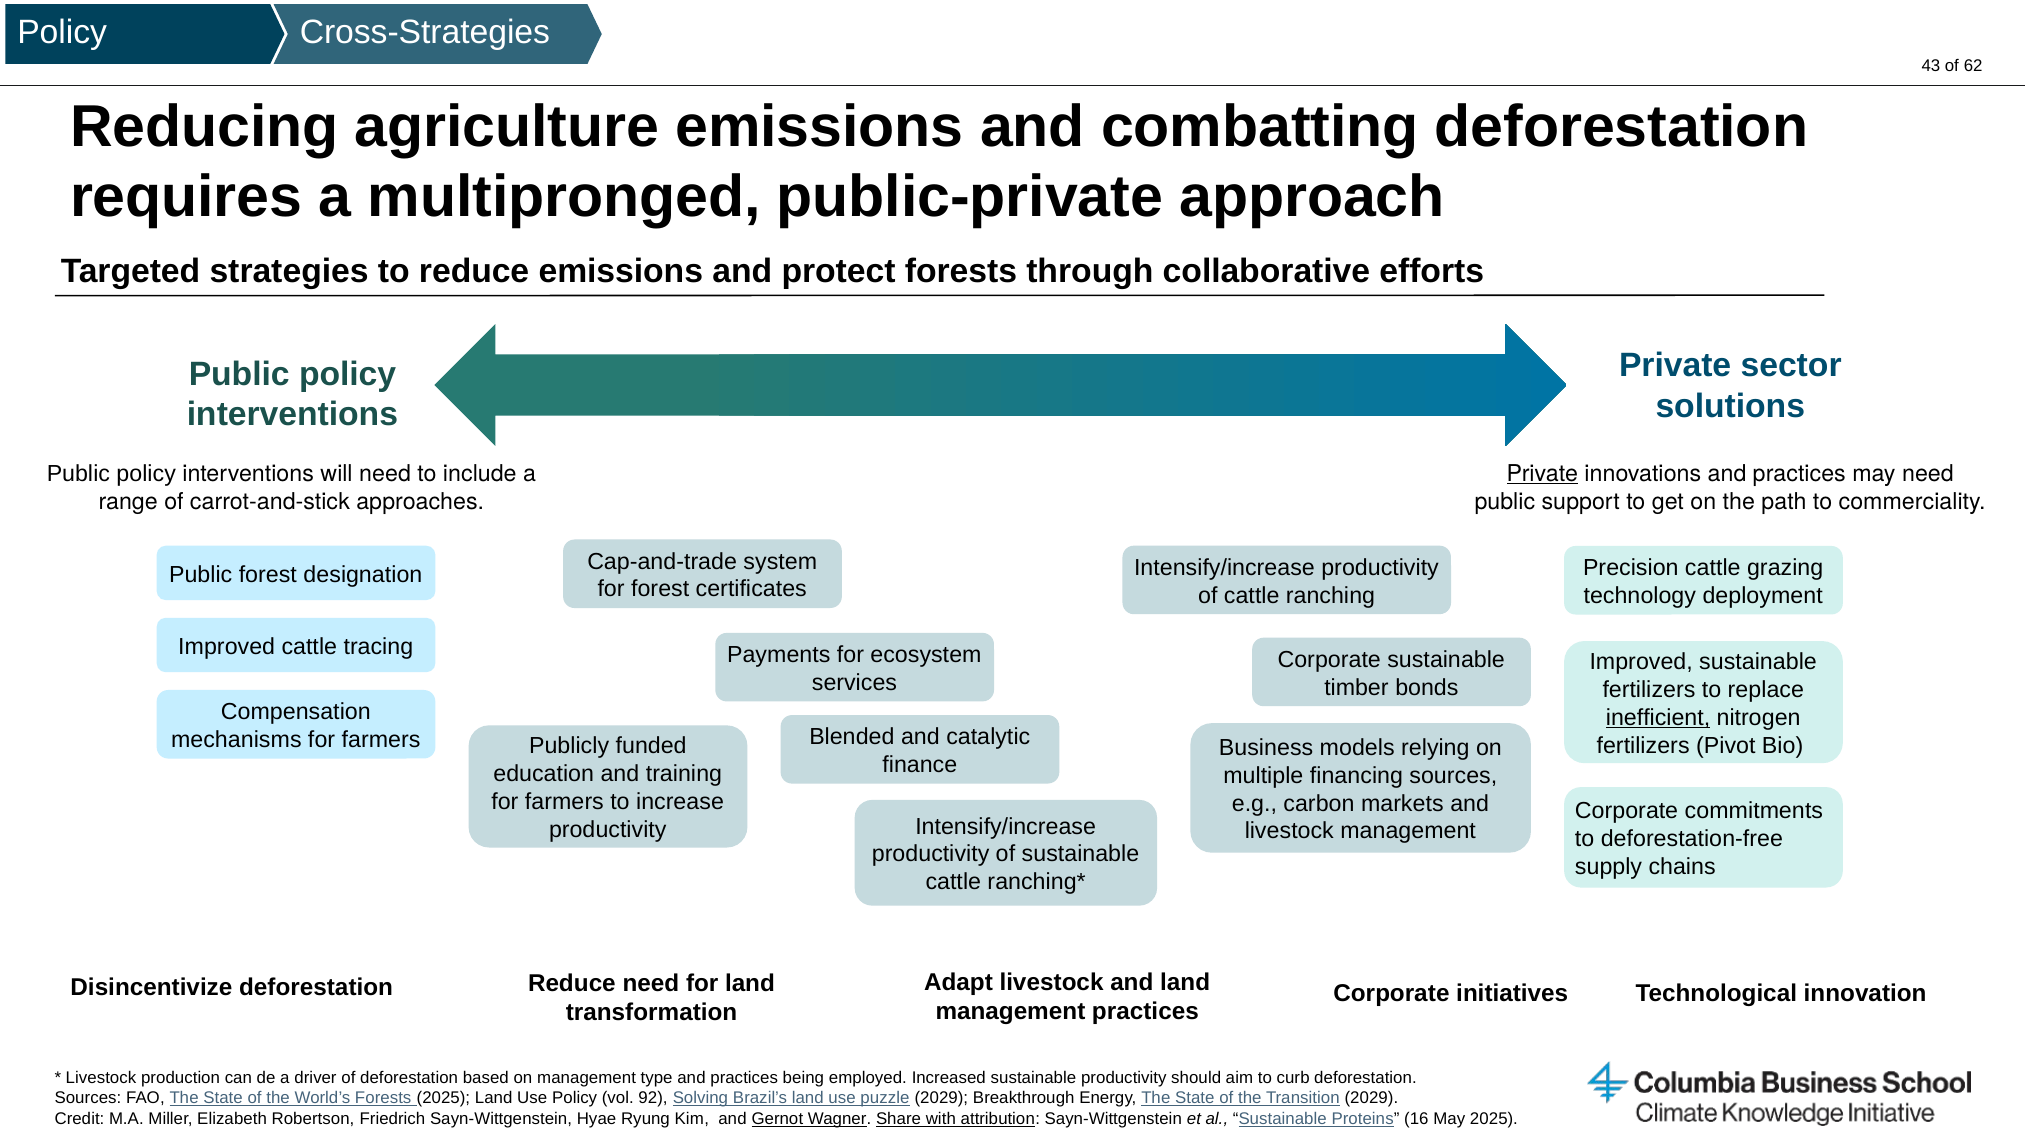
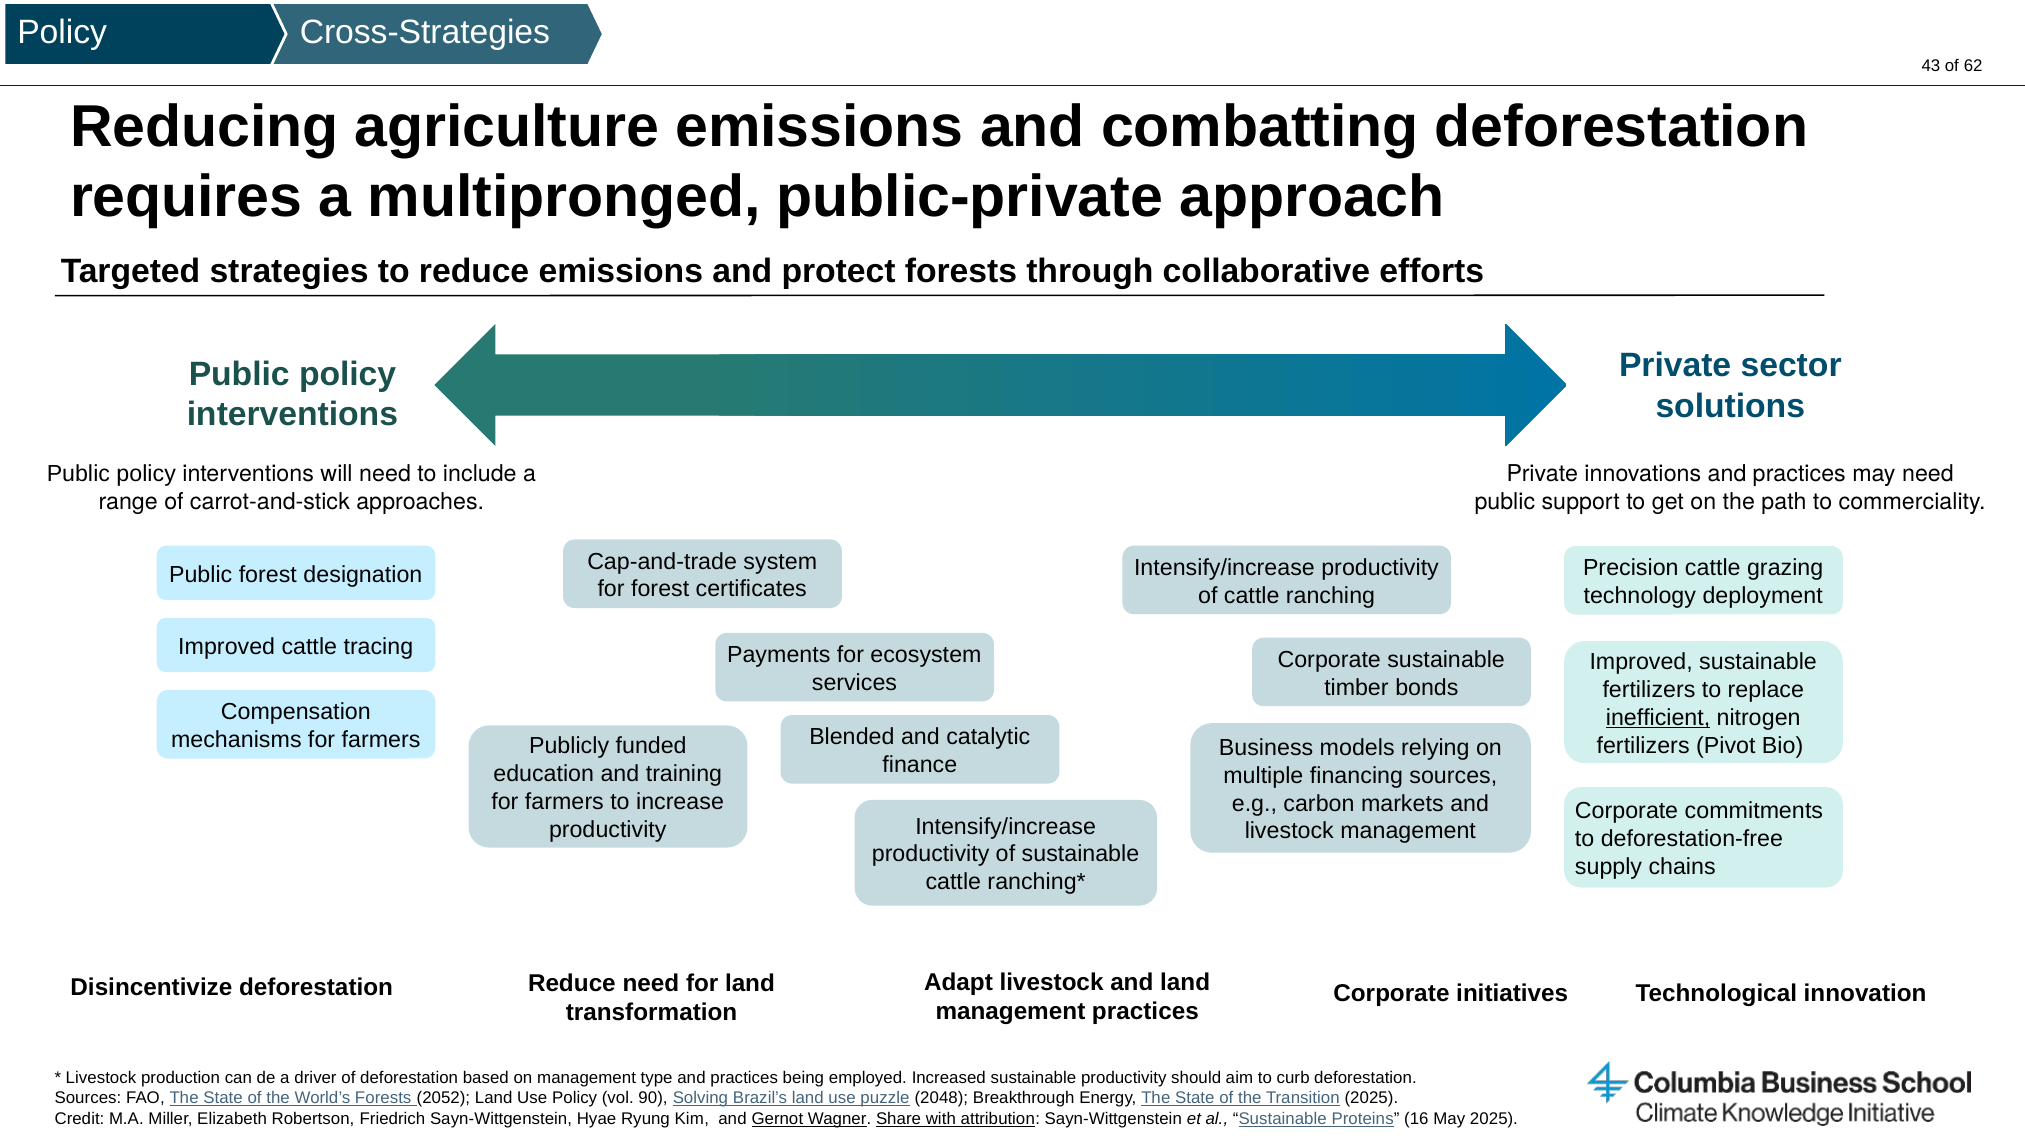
Private at (1542, 474) underline: present -> none
Forests 2025: 2025 -> 2052
92: 92 -> 90
puzzle 2029: 2029 -> 2048
Transition 2029: 2029 -> 2025
